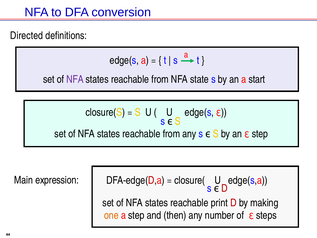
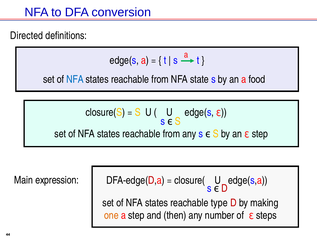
NFA at (75, 79) colour: purple -> blue
start: start -> food
print: print -> type
